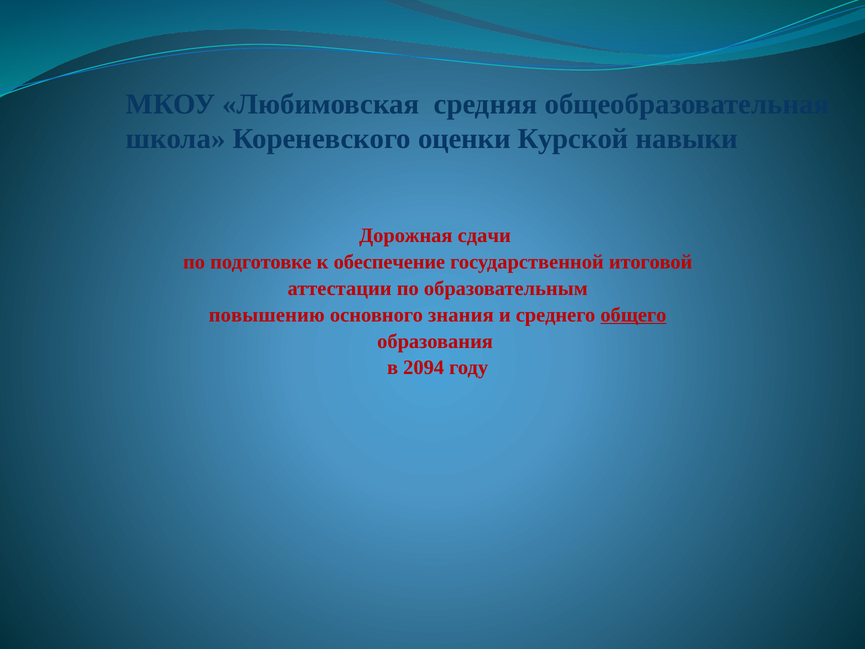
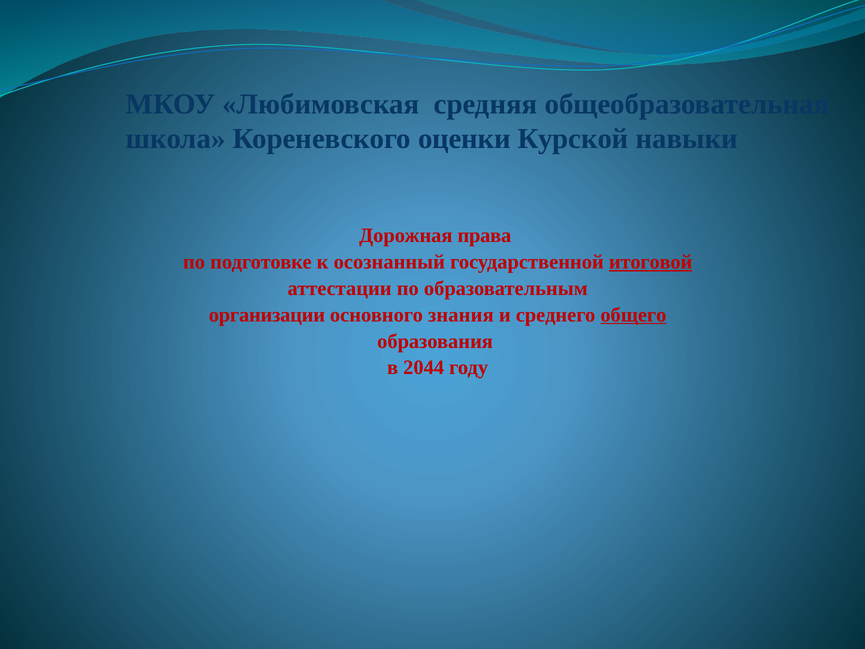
сдачи: сдачи -> права
обеспечение: обеспечение -> осознанный
итоговой underline: none -> present
повышению: повышению -> организации
2094: 2094 -> 2044
